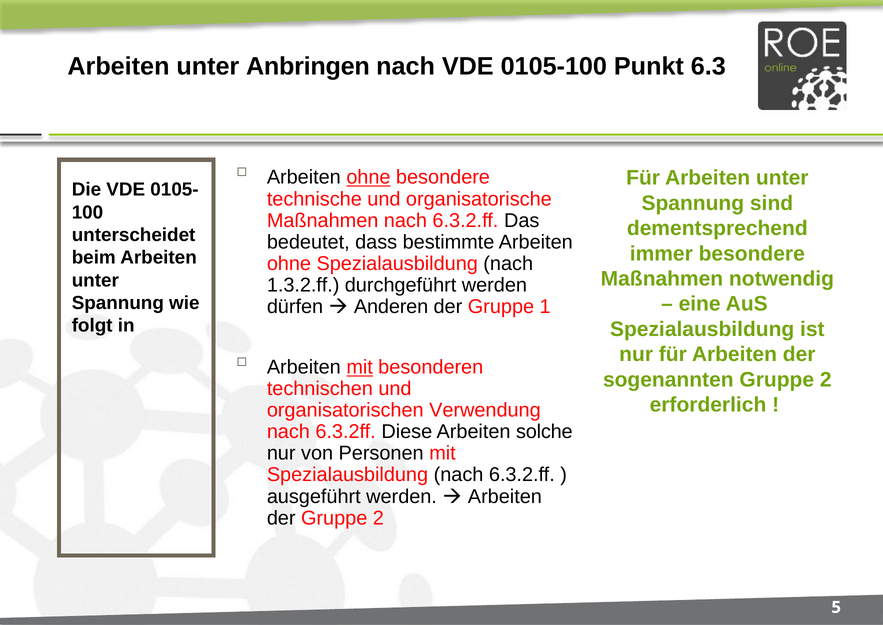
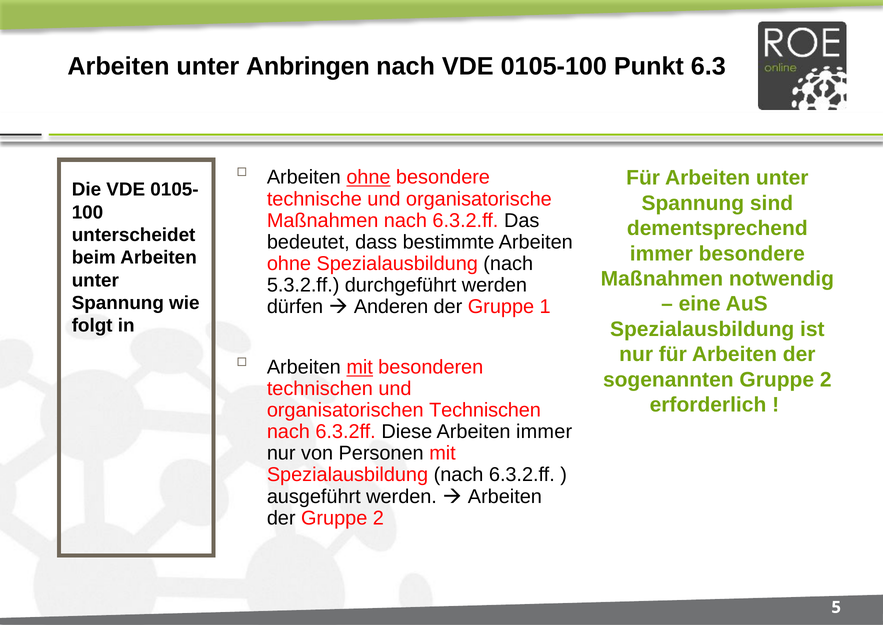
1.3.2.ff: 1.3.2.ff -> 5.3.2.ff
organisatorischen Verwendung: Verwendung -> Technischen
Arbeiten solche: solche -> immer
